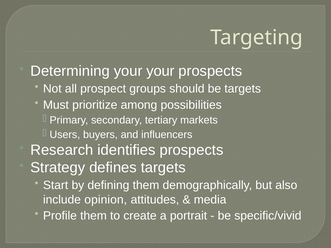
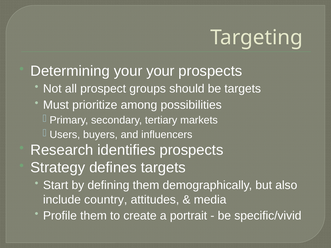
opinion: opinion -> country
